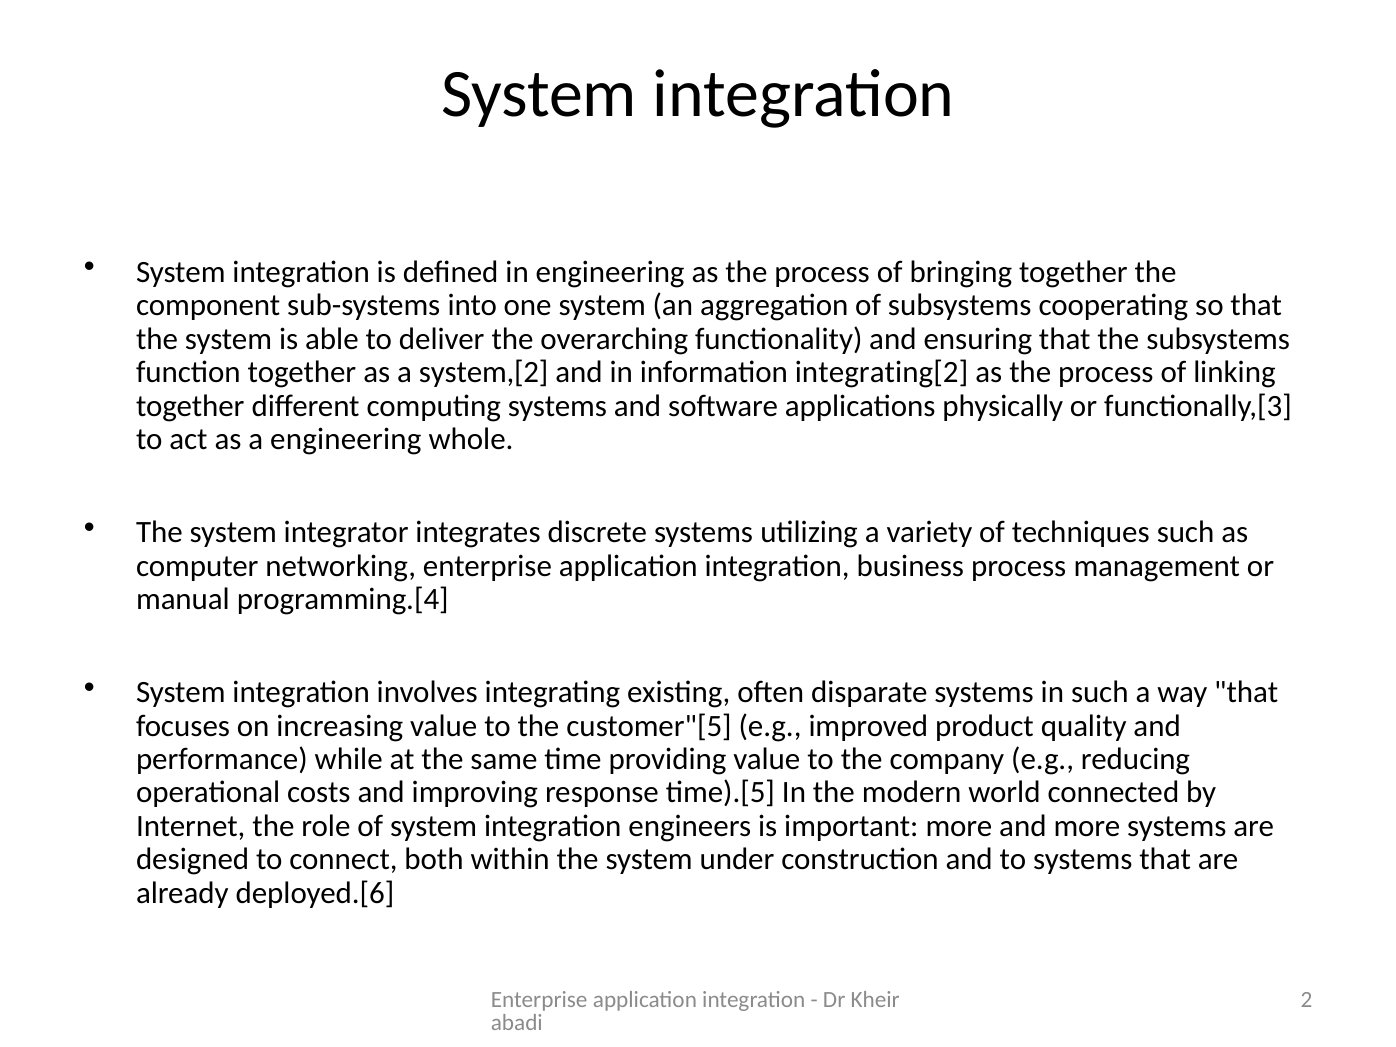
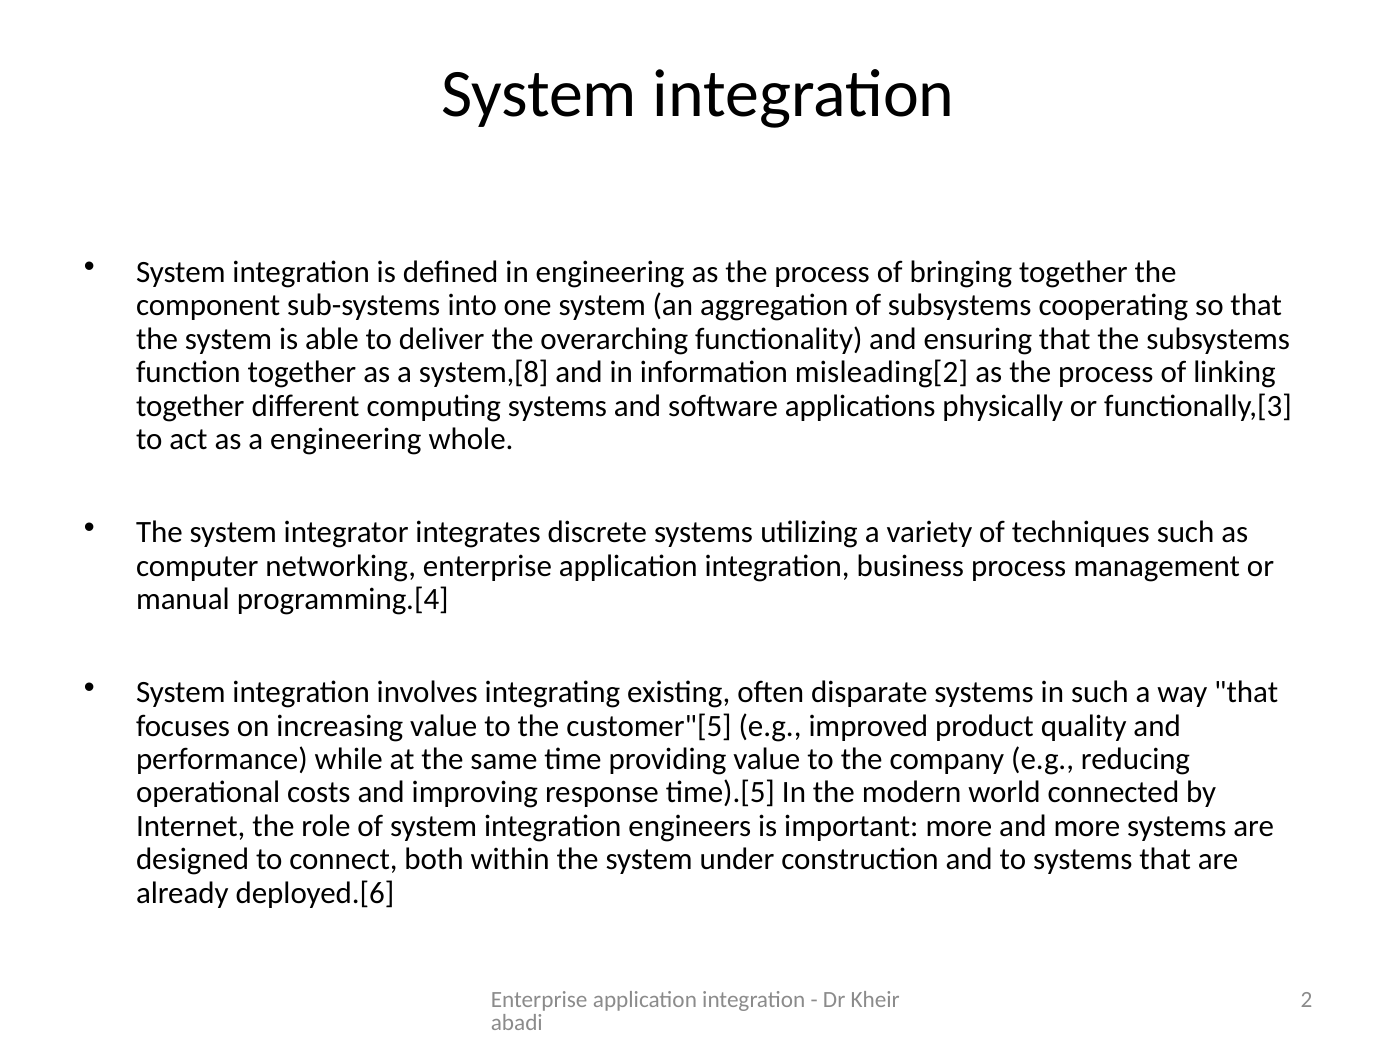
system,[2: system,[2 -> system,[8
integrating[2: integrating[2 -> misleading[2
